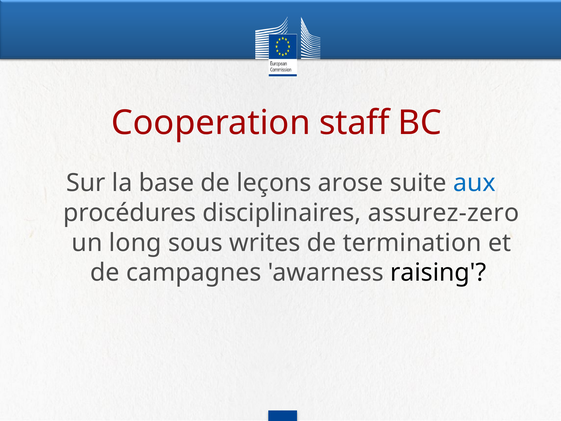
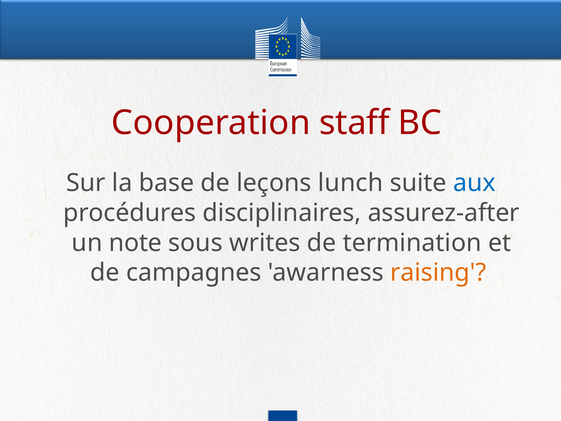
arose: arose -> lunch
assurez-zero: assurez-zero -> assurez-after
long: long -> note
raising colour: black -> orange
